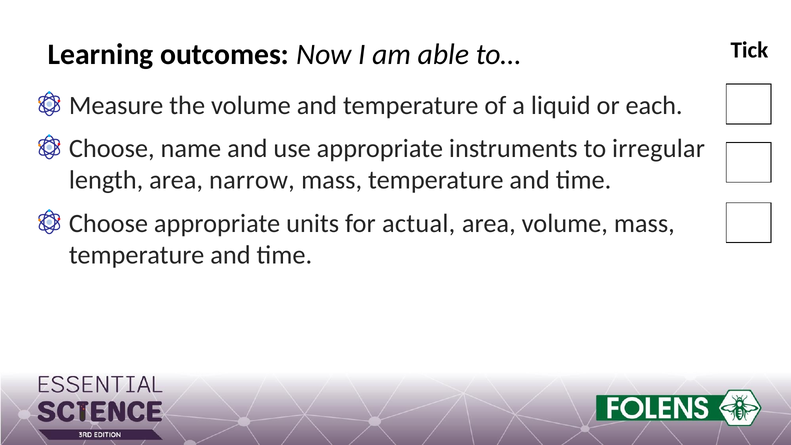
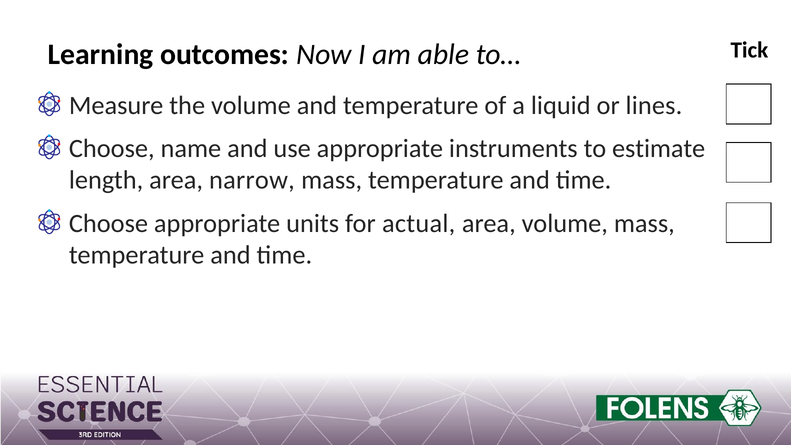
each: each -> lines
irregular: irregular -> estimate
